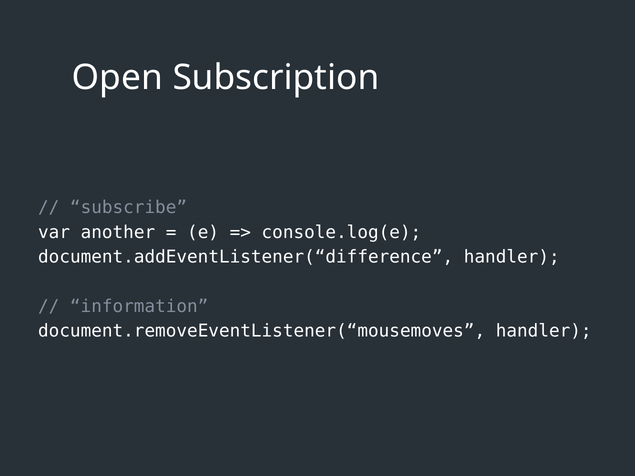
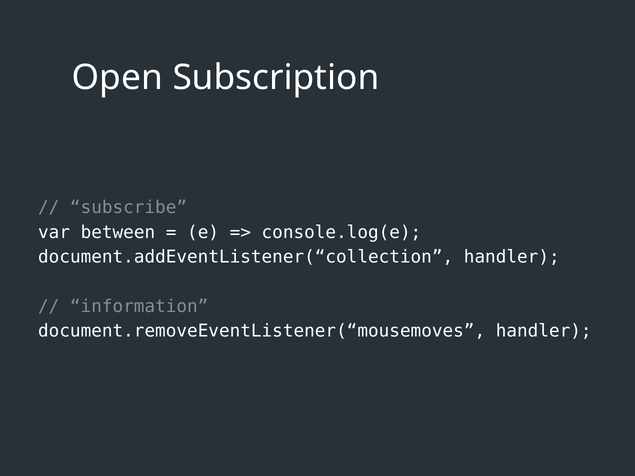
another: another -> between
document.addEventListener(“difference: document.addEventListener(“difference -> document.addEventListener(“collection
